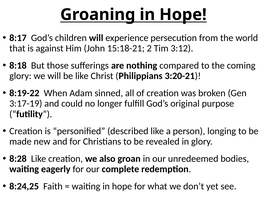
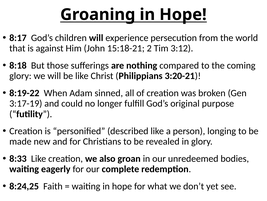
8:28: 8:28 -> 8:33
